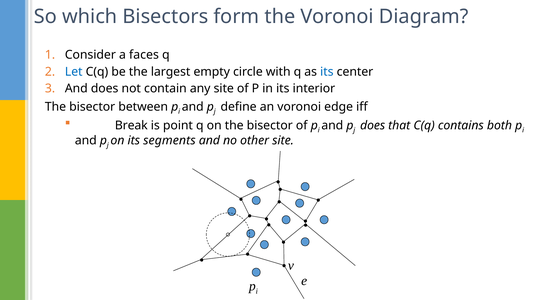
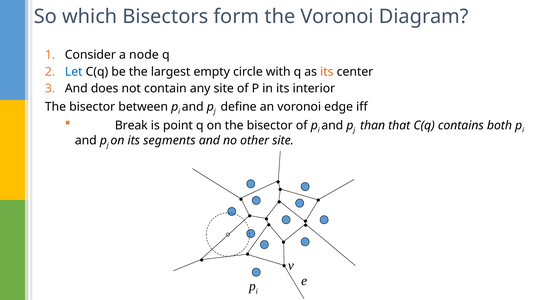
faces: faces -> node
its at (327, 72) colour: blue -> orange
does at (373, 125): does -> than
